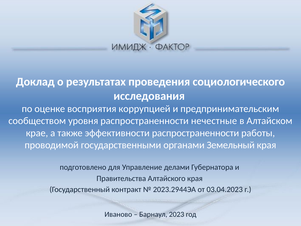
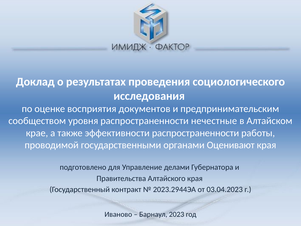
коррупцией: коррупцией -> документов
Земельный: Земельный -> Оценивают
